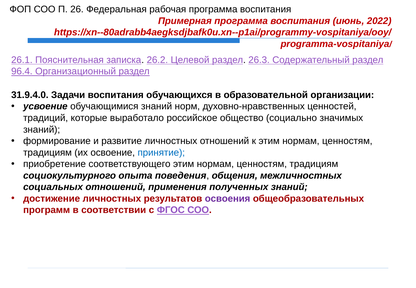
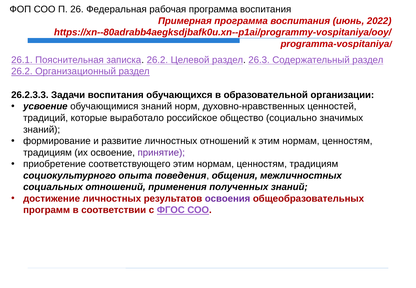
96.4 at (22, 71): 96.4 -> 26.2
31.9.4.0: 31.9.4.0 -> 26.2.3.3
принятие colour: blue -> purple
